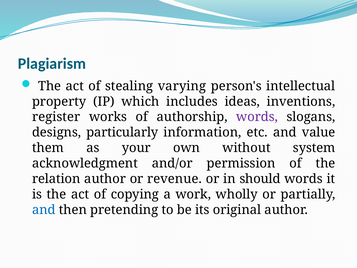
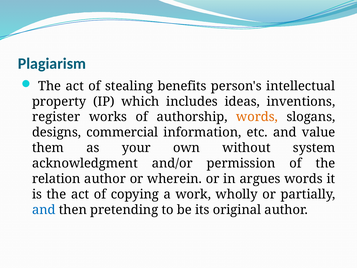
varying: varying -> benefits
words at (257, 117) colour: purple -> orange
particularly: particularly -> commercial
revenue: revenue -> wherein
should: should -> argues
